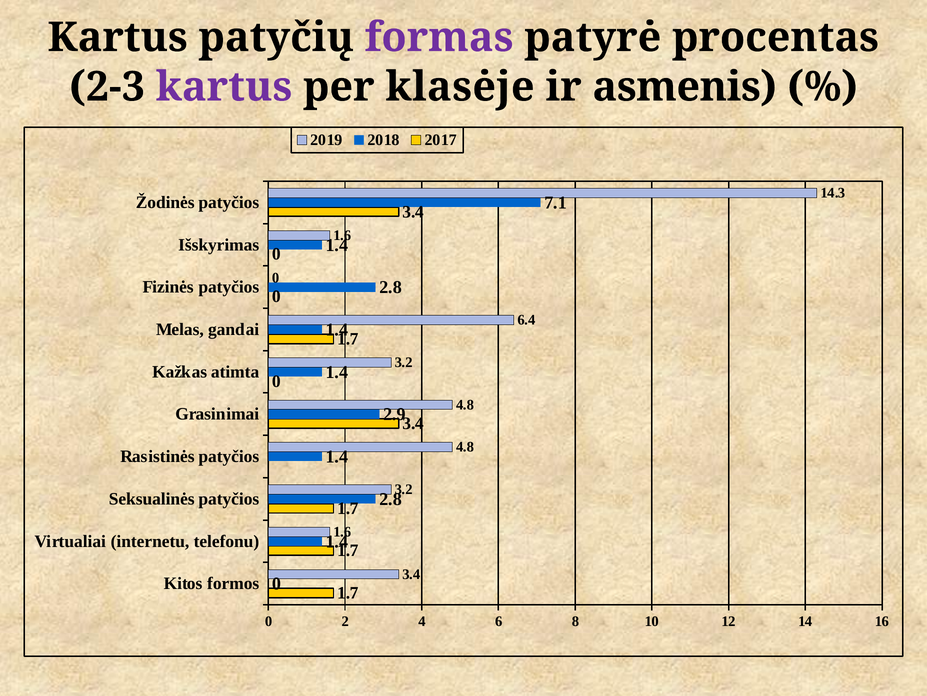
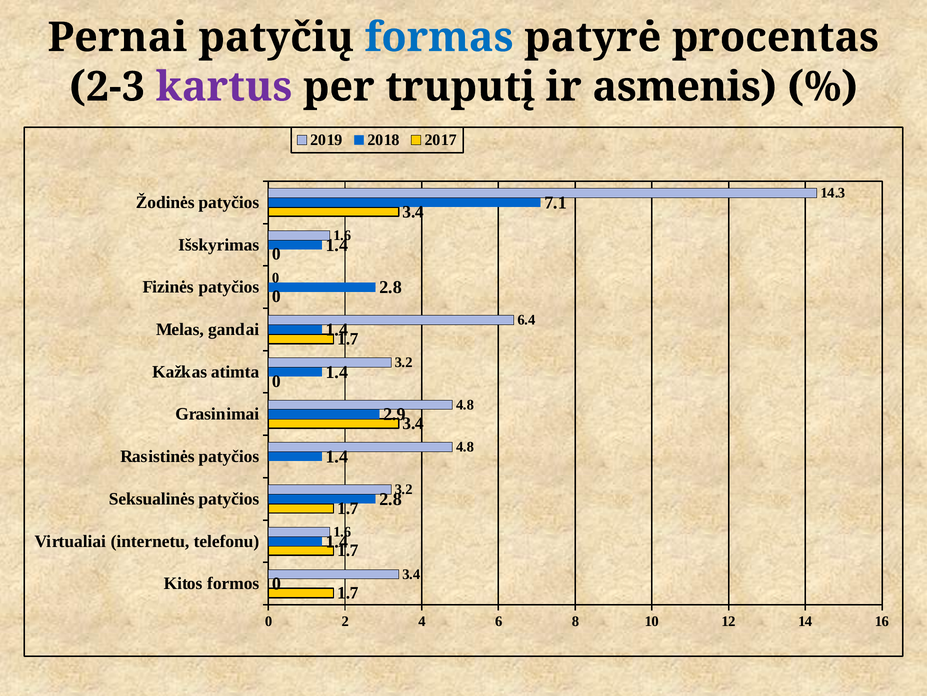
Kartus at (118, 37): Kartus -> Pernai
formas colour: purple -> blue
klasėje: klasėje -> truputį
